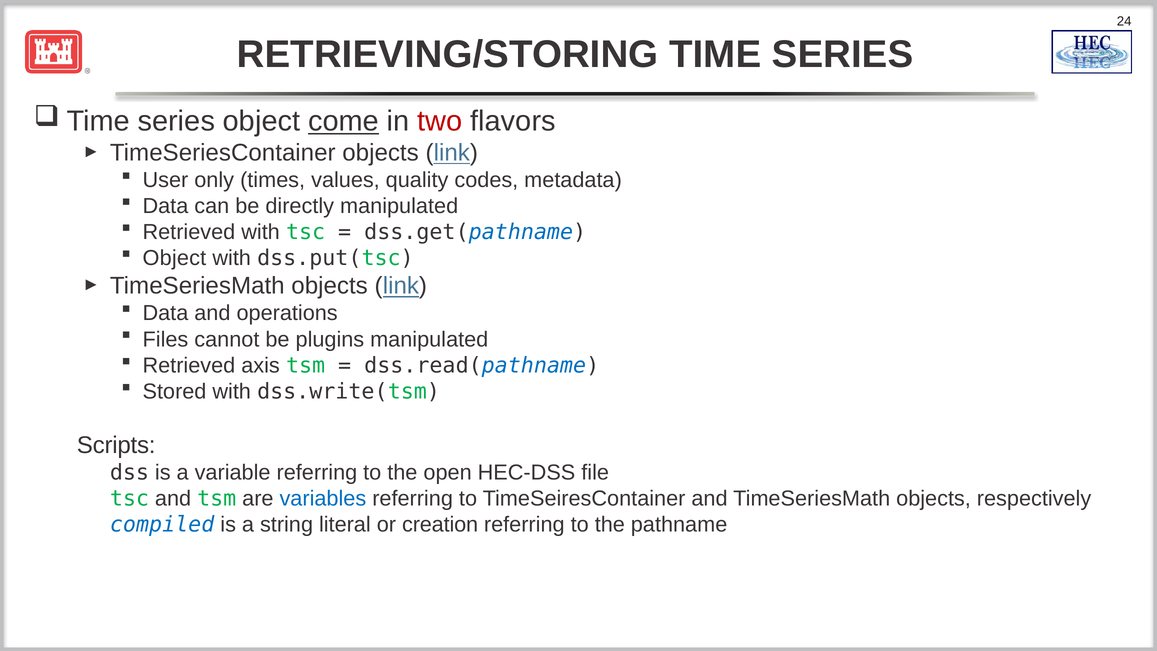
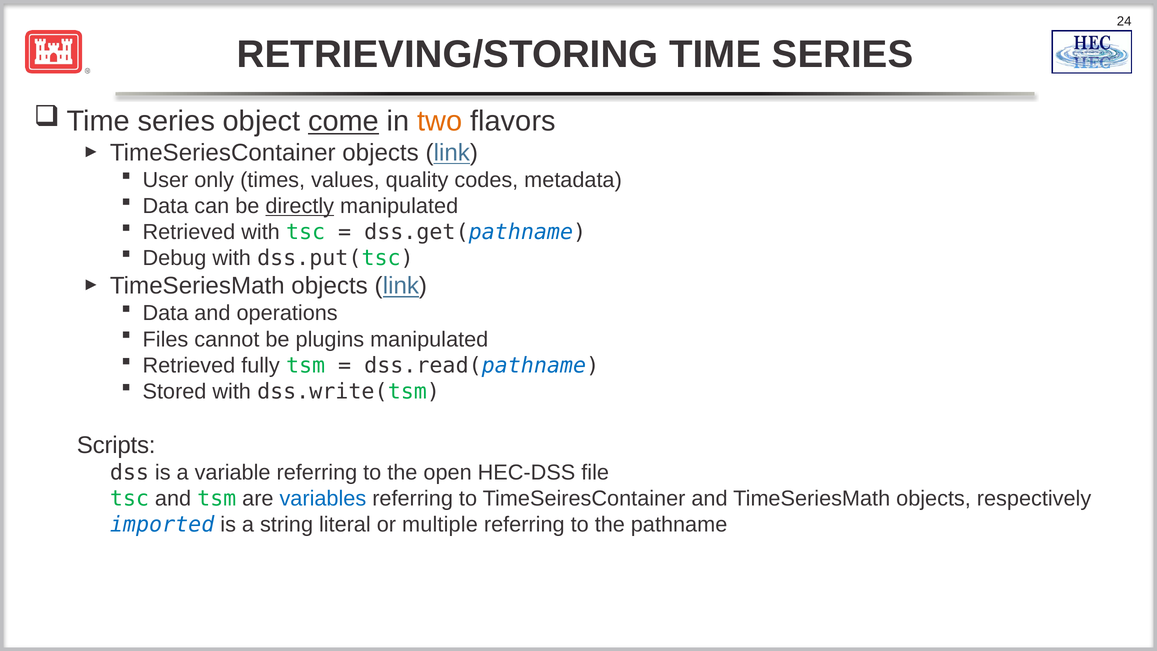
two colour: red -> orange
directly underline: none -> present
Object at (174, 258): Object -> Debug
axis: axis -> fully
compiled: compiled -> imported
creation: creation -> multiple
